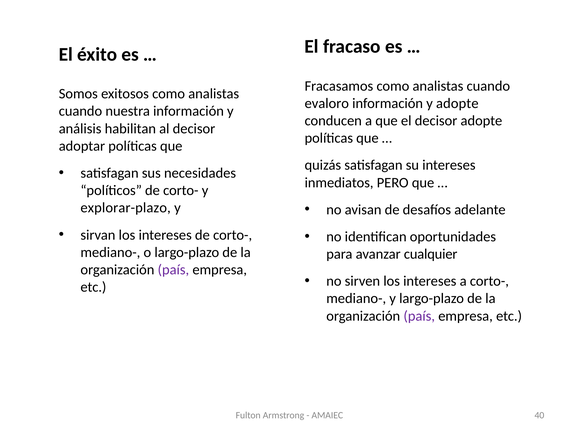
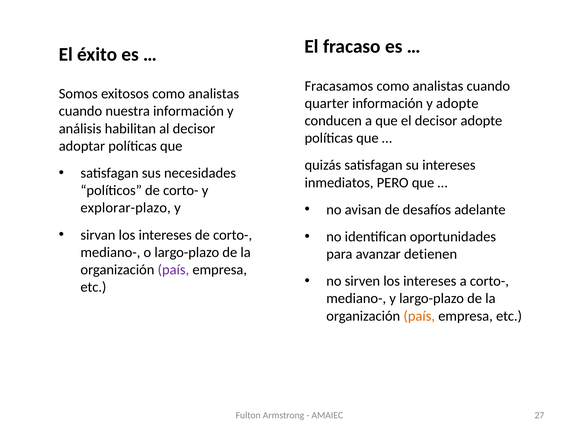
evaloro: evaloro -> quarter
cualquier: cualquier -> detienen
país at (419, 315) colour: purple -> orange
40: 40 -> 27
